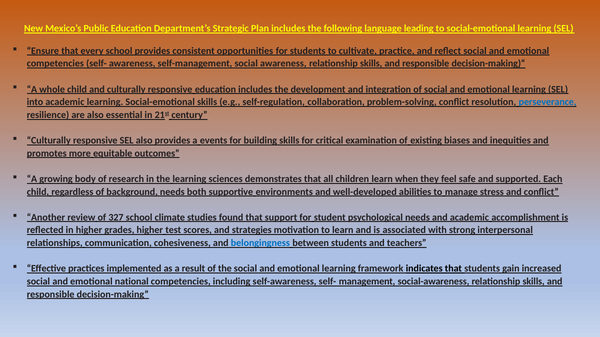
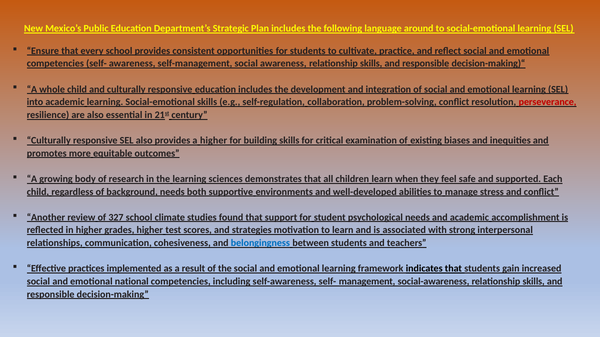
leading: leading -> around
perseverance colour: blue -> red
a events: events -> higher
